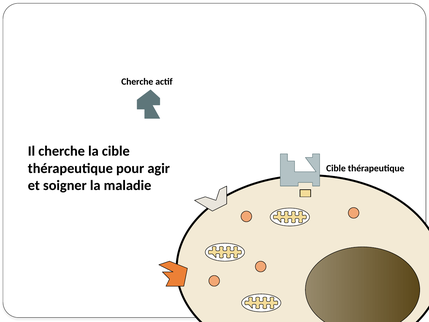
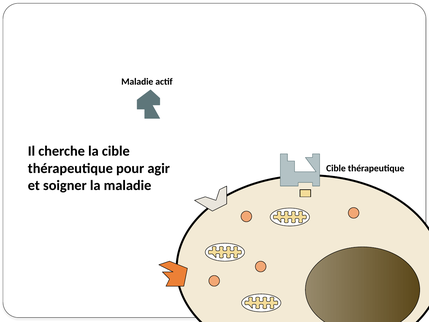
Cherche at (137, 82): Cherche -> Maladie
